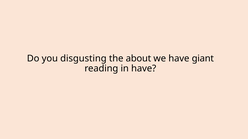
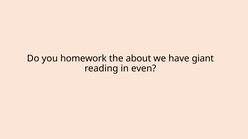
disgusting: disgusting -> homework
in have: have -> even
